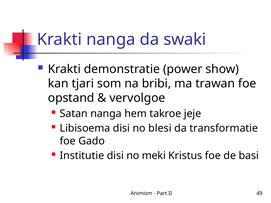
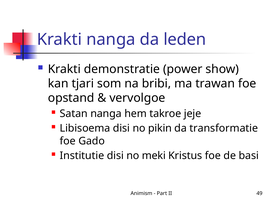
swaki: swaki -> leden
blesi: blesi -> pikin
